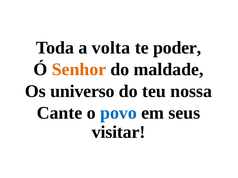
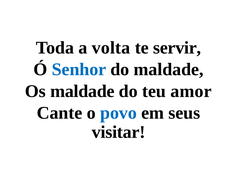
poder: poder -> servir
Senhor colour: orange -> blue
Os universo: universo -> maldade
nossa: nossa -> amor
